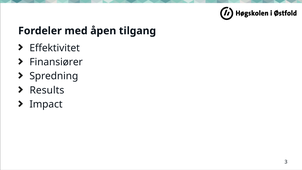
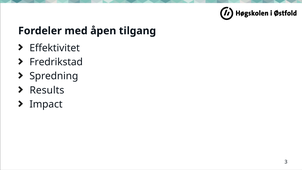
Finansiører: Finansiører -> Fredrikstad
